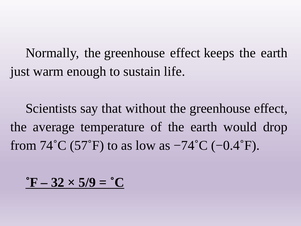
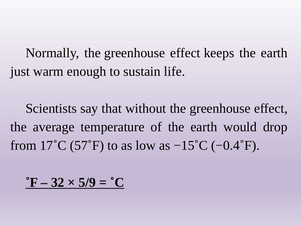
74˚C: 74˚C -> 17˚C
−74˚C: −74˚C -> −15˚C
